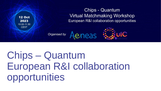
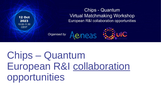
collaboration underline: none -> present
